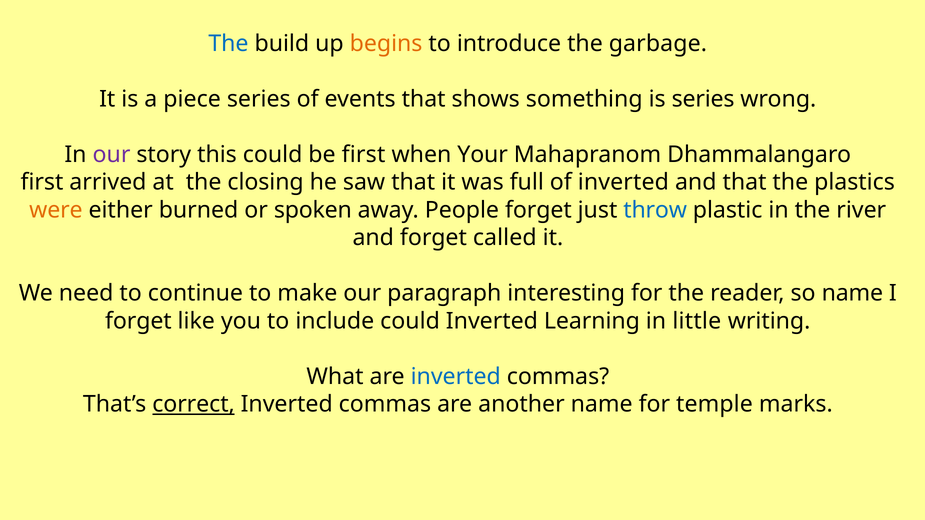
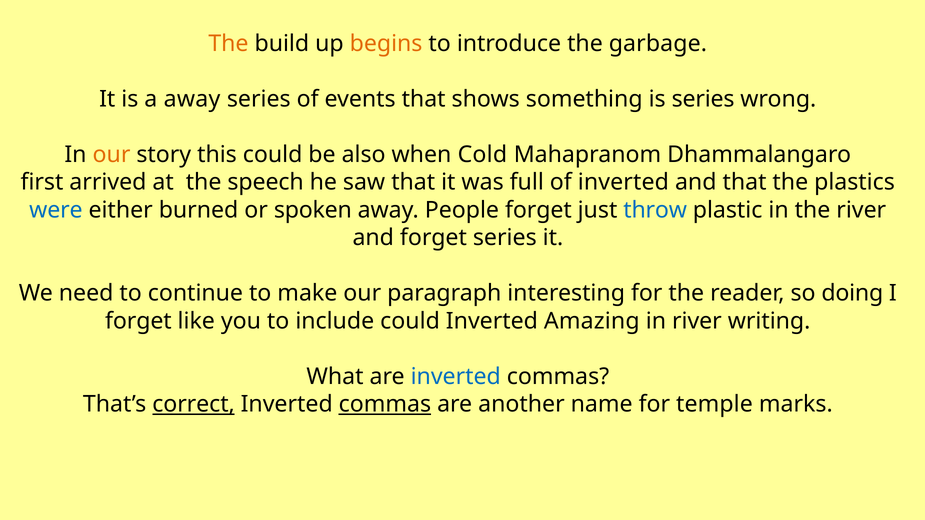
The at (228, 44) colour: blue -> orange
a piece: piece -> away
our at (112, 155) colour: purple -> orange
be first: first -> also
Your: Your -> Cold
closing: closing -> speech
were colour: orange -> blue
forget called: called -> series
so name: name -> doing
Learning: Learning -> Amazing
in little: little -> river
commas at (385, 404) underline: none -> present
